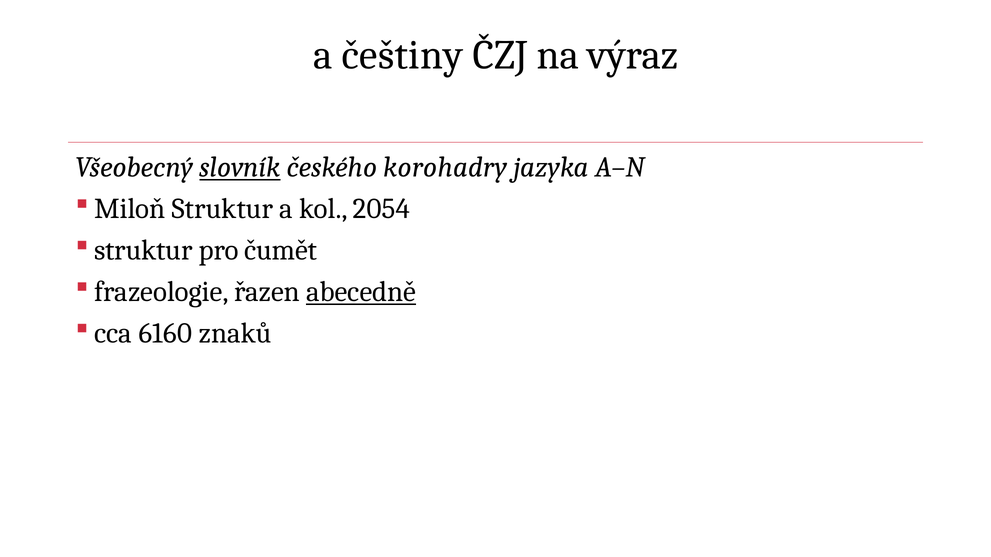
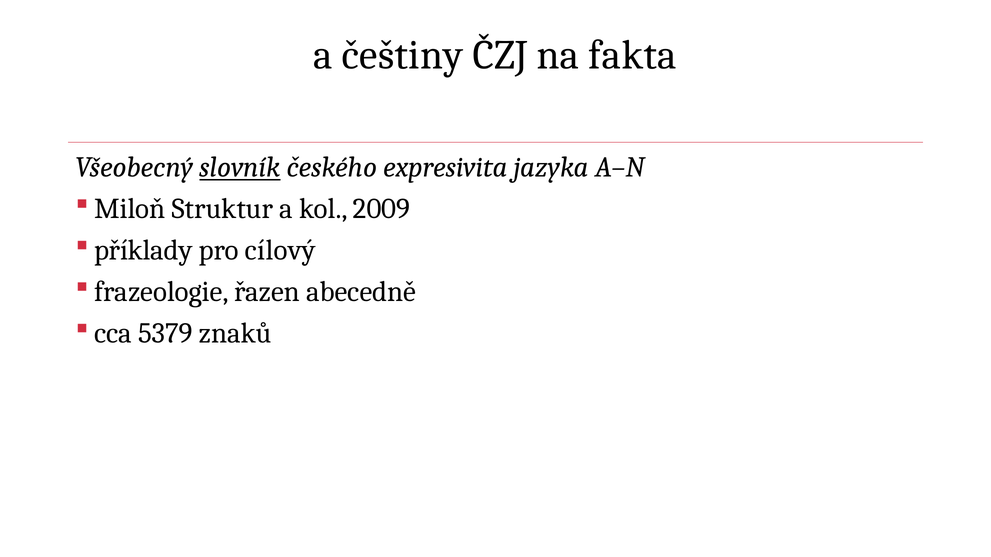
výraz: výraz -> fakta
korohadry: korohadry -> expresivita
2054: 2054 -> 2009
struktur at (143, 251): struktur -> příklady
čumět: čumět -> cílový
abecedně underline: present -> none
6160: 6160 -> 5379
